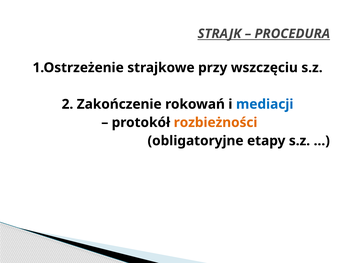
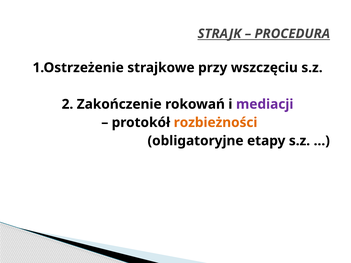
mediacji colour: blue -> purple
